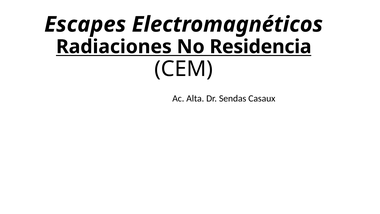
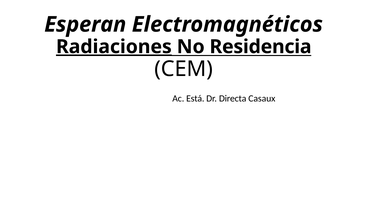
Escapes: Escapes -> Esperan
Radiaciones underline: none -> present
Alta: Alta -> Está
Sendas: Sendas -> Directa
